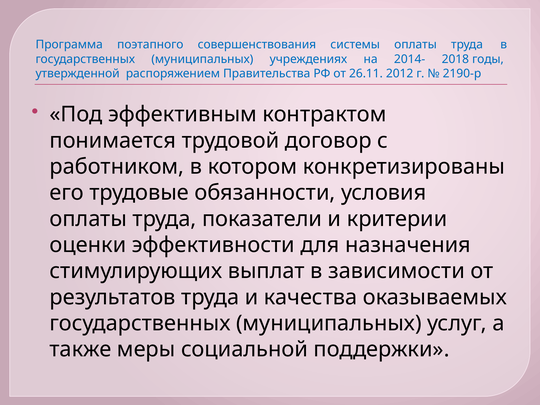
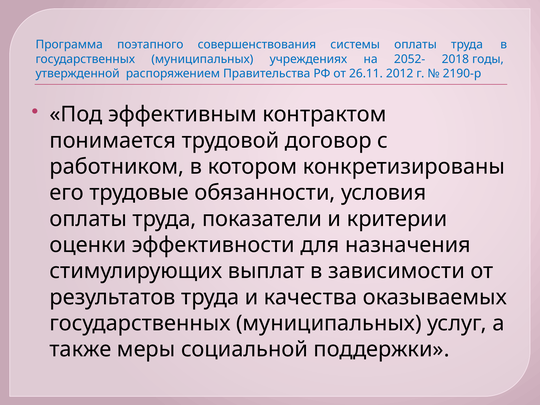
2014-: 2014- -> 2052-
